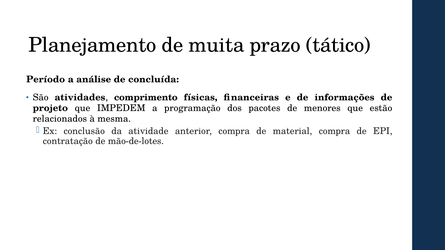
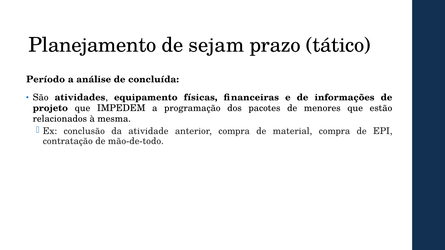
muita: muita -> sejam
comprimento: comprimento -> equipamento
mão-de-lotes: mão-de-lotes -> mão-de-todo
